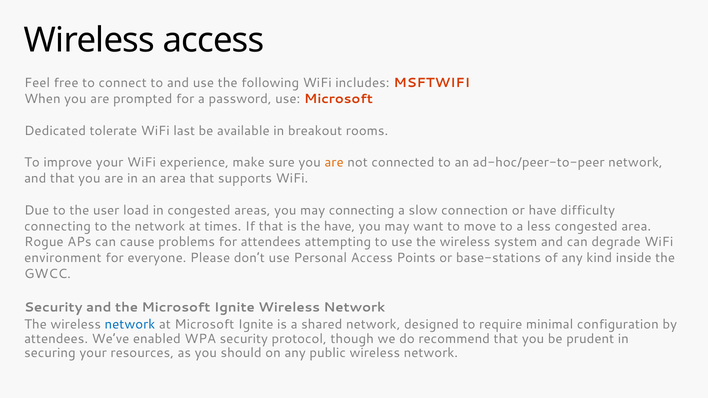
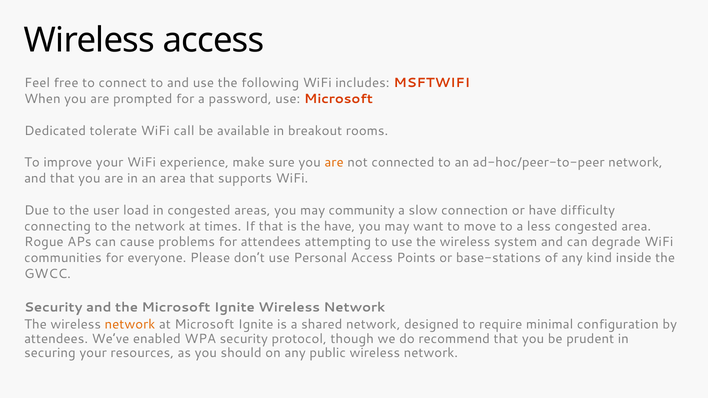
last: last -> call
may connecting: connecting -> community
environment: environment -> communities
network at (130, 325) colour: blue -> orange
